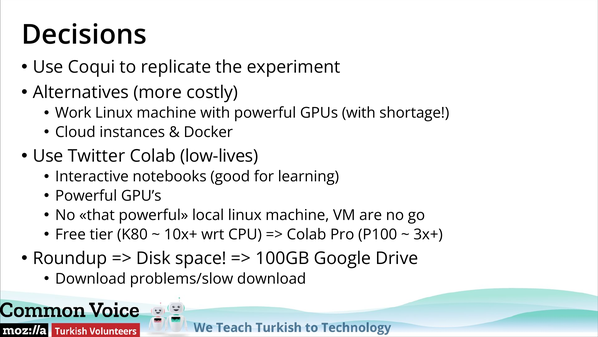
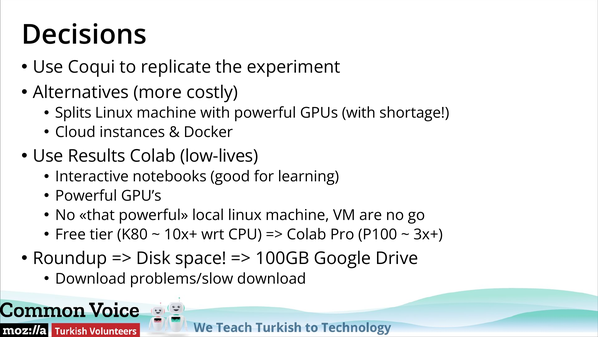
Work: Work -> Splits
Twitter: Twitter -> Results
